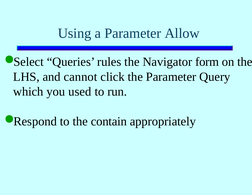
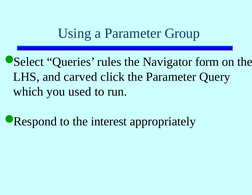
Allow: Allow -> Group
cannot: cannot -> carved
contain: contain -> interest
